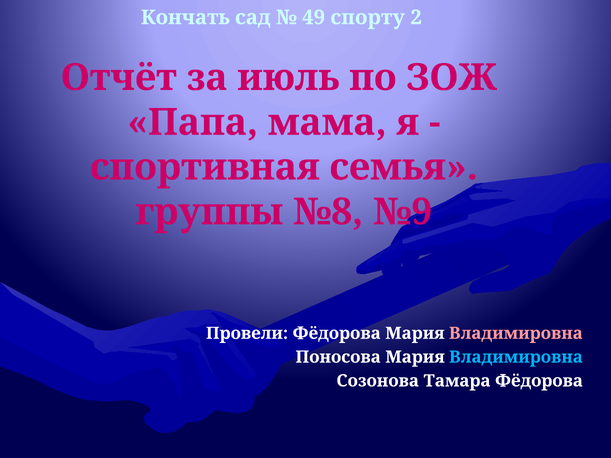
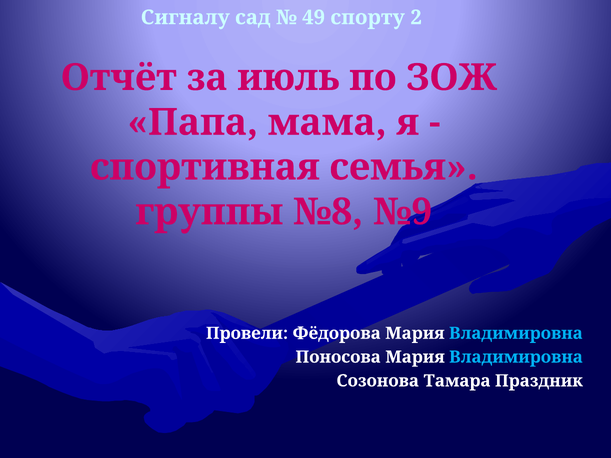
Кончать: Кончать -> Сигналу
Владимировна at (516, 333) colour: pink -> light blue
Тамара Фёдорова: Фёдорова -> Праздник
